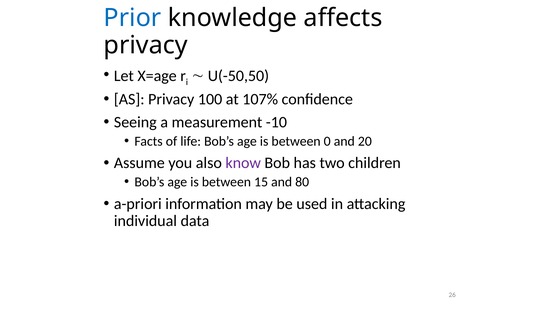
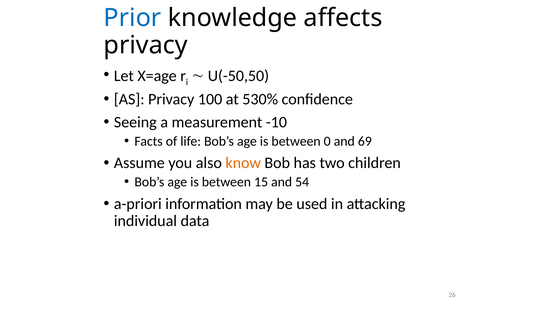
107%: 107% -> 530%
20: 20 -> 69
know colour: purple -> orange
80: 80 -> 54
